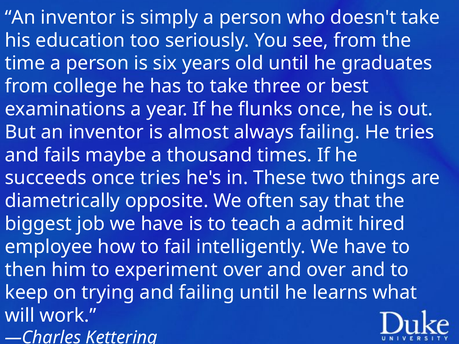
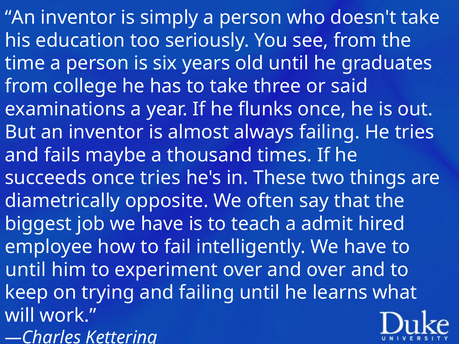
best: best -> said
then at (26, 270): then -> until
